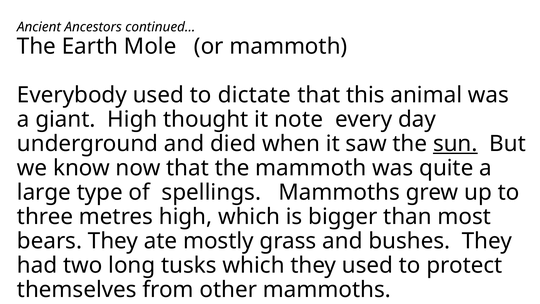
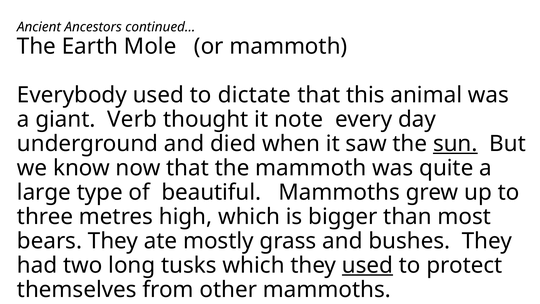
giant High: High -> Verb
spellings: spellings -> beautiful
used at (368, 265) underline: none -> present
